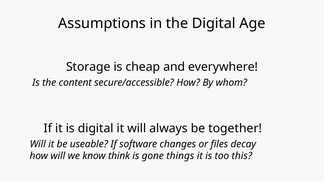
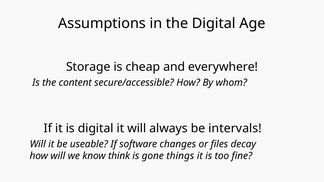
together: together -> intervals
this: this -> fine
